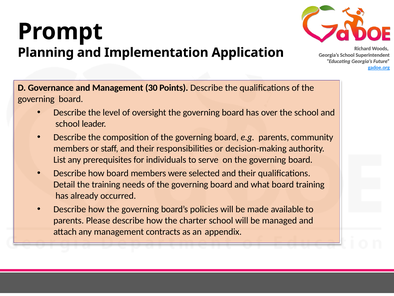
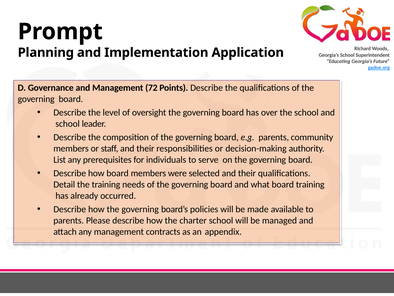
30: 30 -> 72
